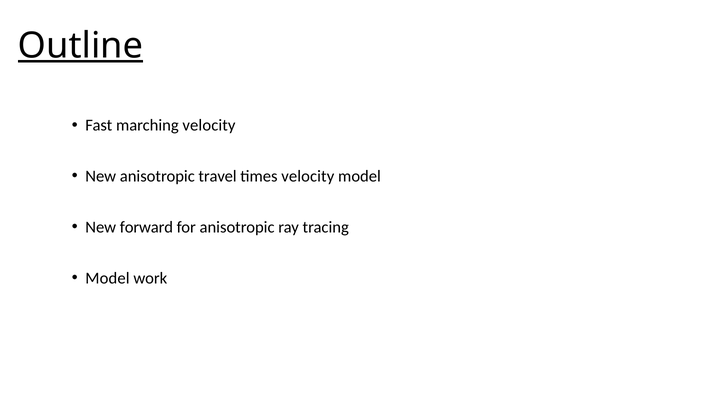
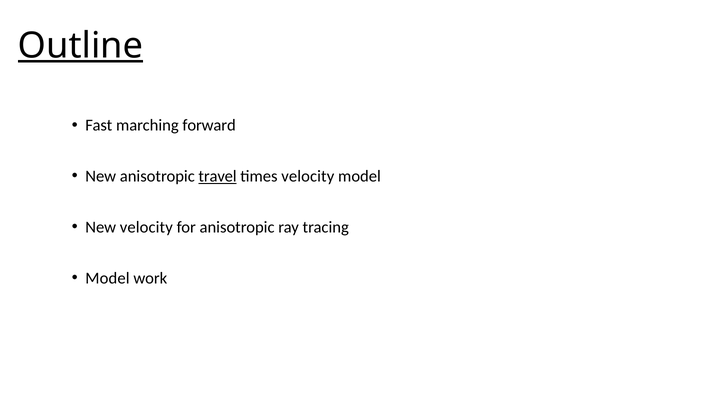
marching velocity: velocity -> forward
travel underline: none -> present
New forward: forward -> velocity
